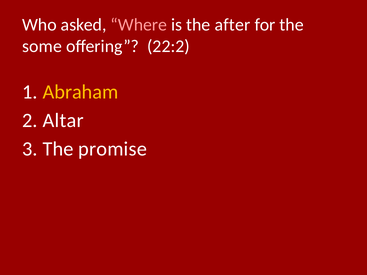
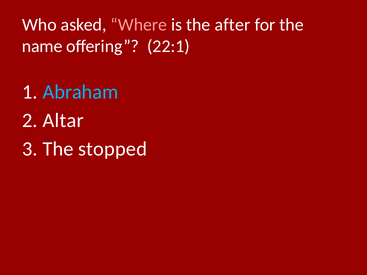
some: some -> name
22:2: 22:2 -> 22:1
Abraham colour: yellow -> light blue
promise: promise -> stopped
